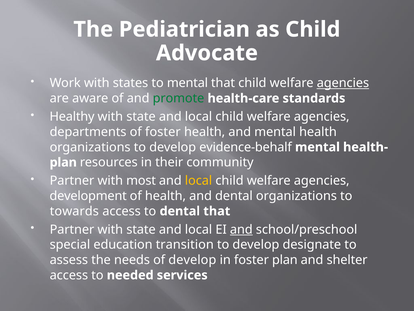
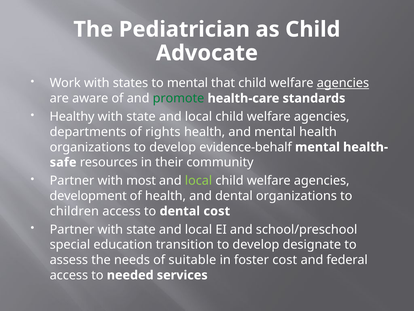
of foster: foster -> rights
plan at (63, 162): plan -> safe
local at (199, 180) colour: yellow -> light green
towards: towards -> children
dental that: that -> cost
and at (241, 229) underline: present -> none
of develop: develop -> suitable
foster plan: plan -> cost
shelter: shelter -> federal
